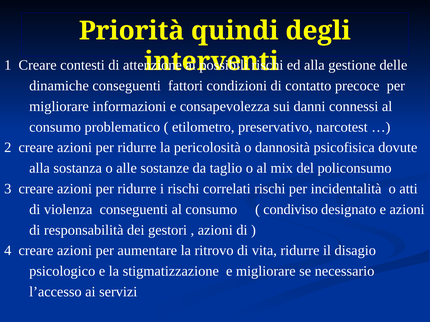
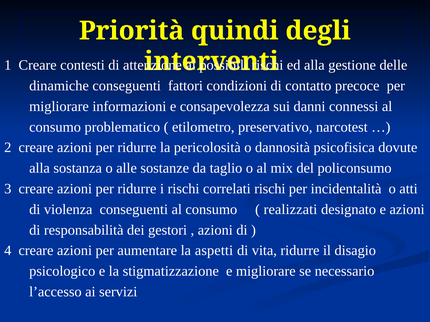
condiviso: condiviso -> realizzati
ritrovo: ritrovo -> aspetti
